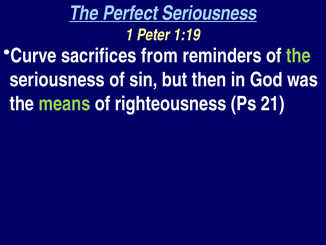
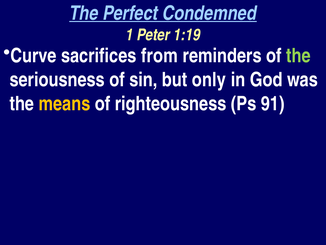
Perfect Seriousness: Seriousness -> Condemned
then: then -> only
means colour: light green -> yellow
21: 21 -> 91
